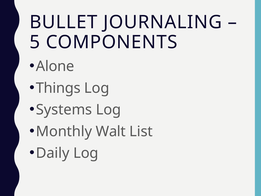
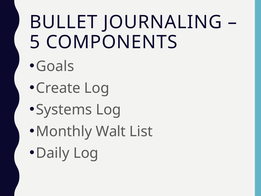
Alone: Alone -> Goals
Things: Things -> Create
